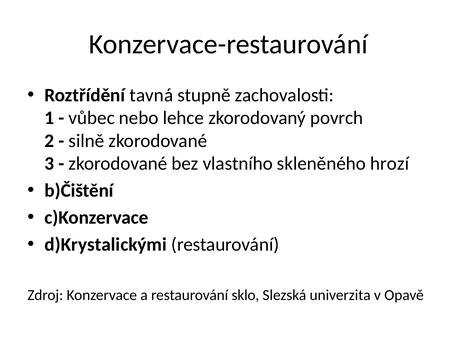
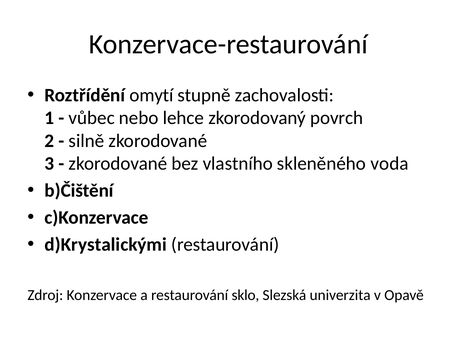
tavná: tavná -> omytí
hrozí: hrozí -> voda
